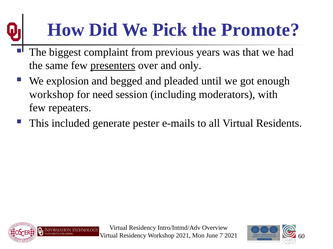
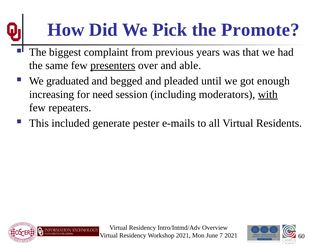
only: only -> able
explosion: explosion -> graduated
workshop at (51, 95): workshop -> increasing
with underline: none -> present
